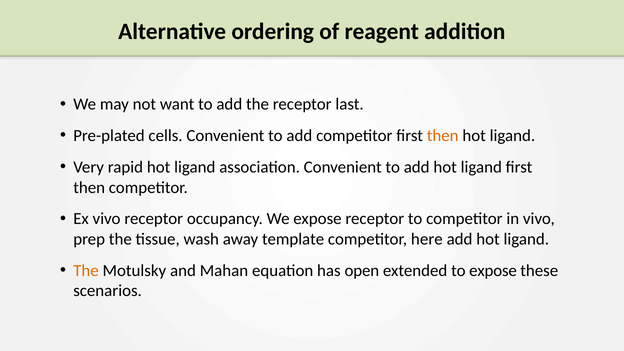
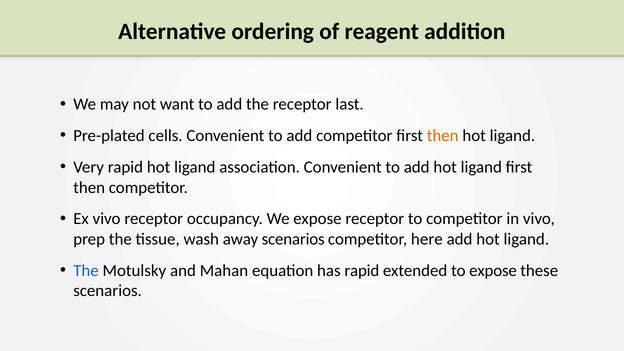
away template: template -> scenarios
The at (86, 271) colour: orange -> blue
has open: open -> rapid
